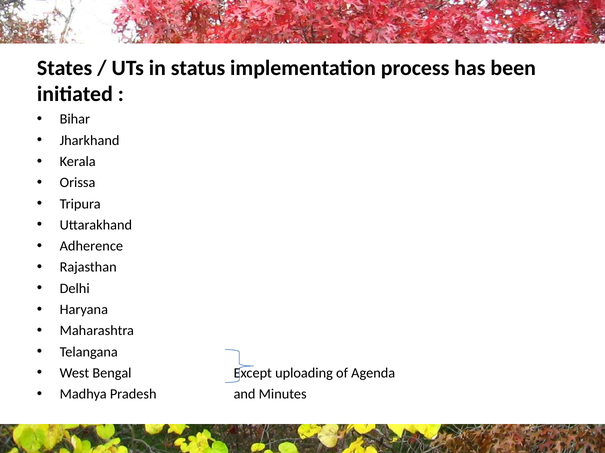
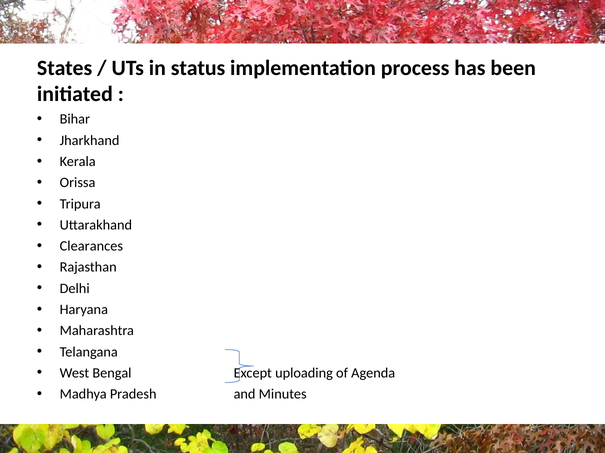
Adherence: Adherence -> Clearances
